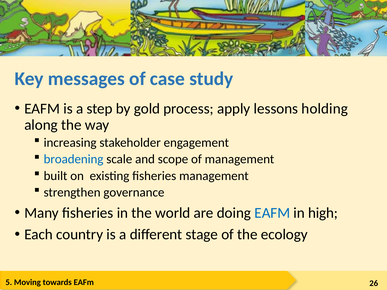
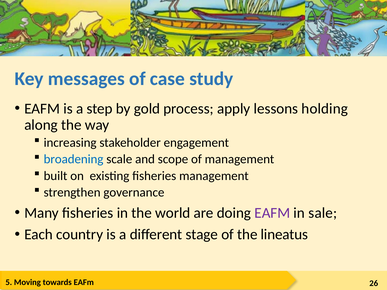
EAFM at (272, 213) colour: blue -> purple
high: high -> sale
ecology: ecology -> lineatus
